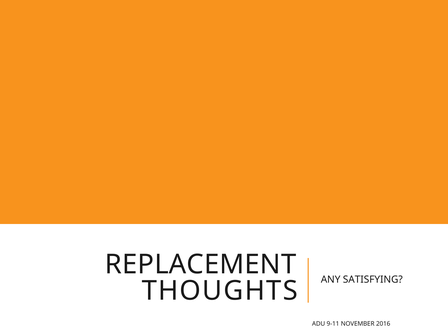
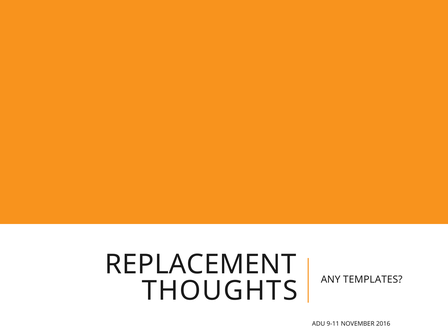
SATISFYING: SATISFYING -> TEMPLATES
